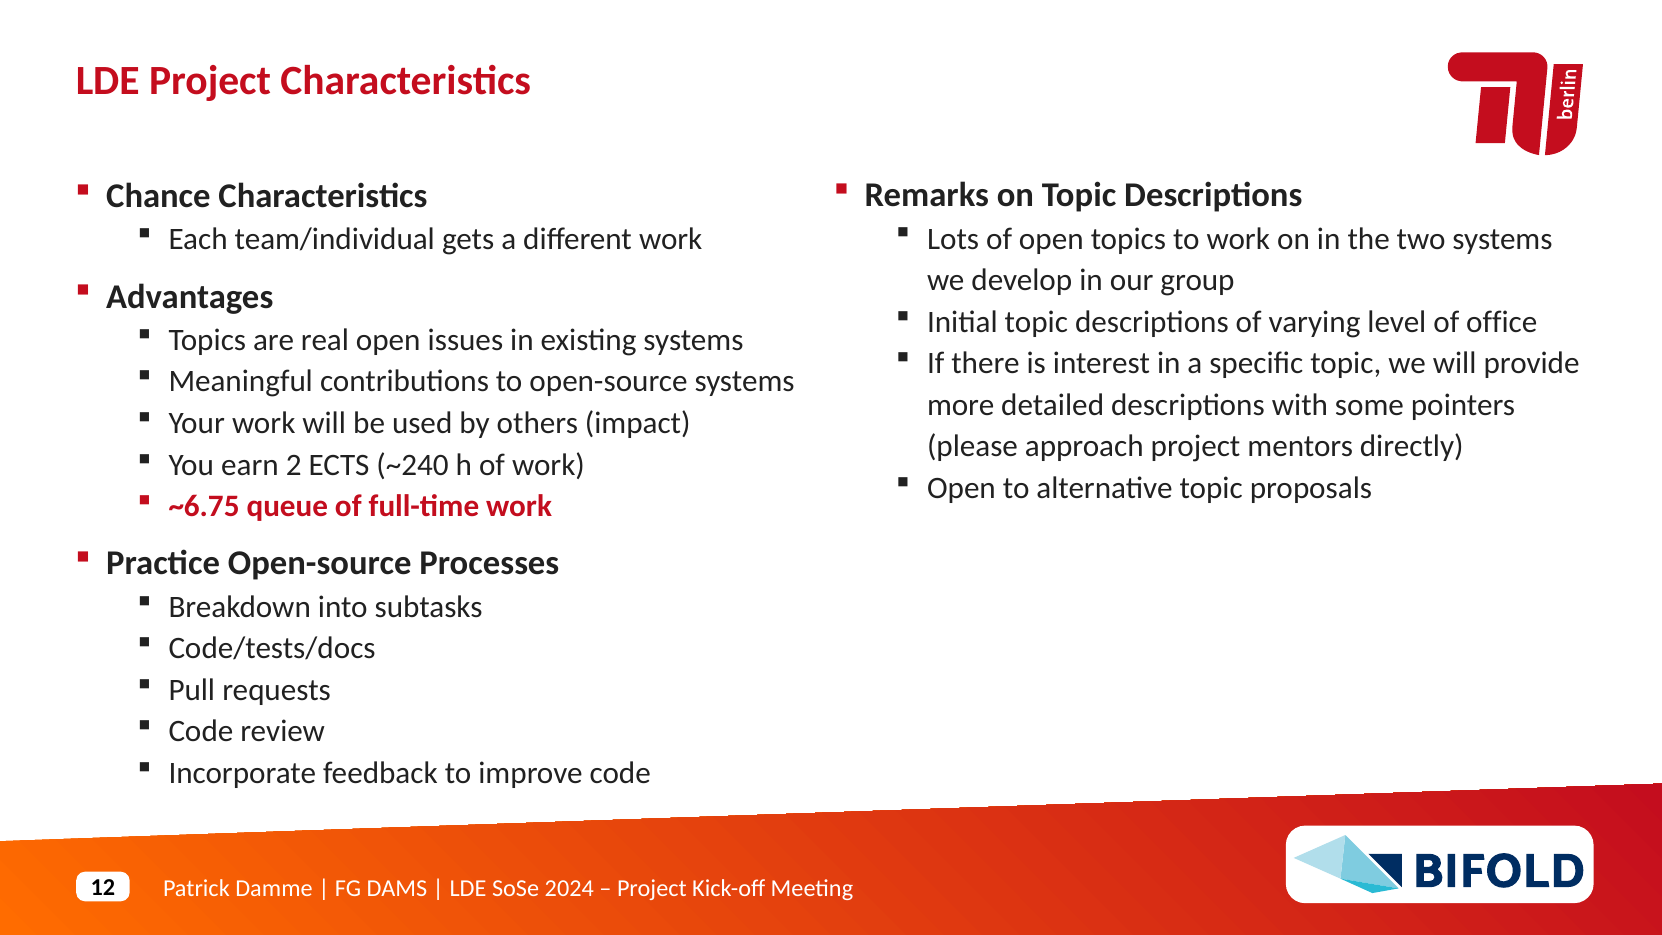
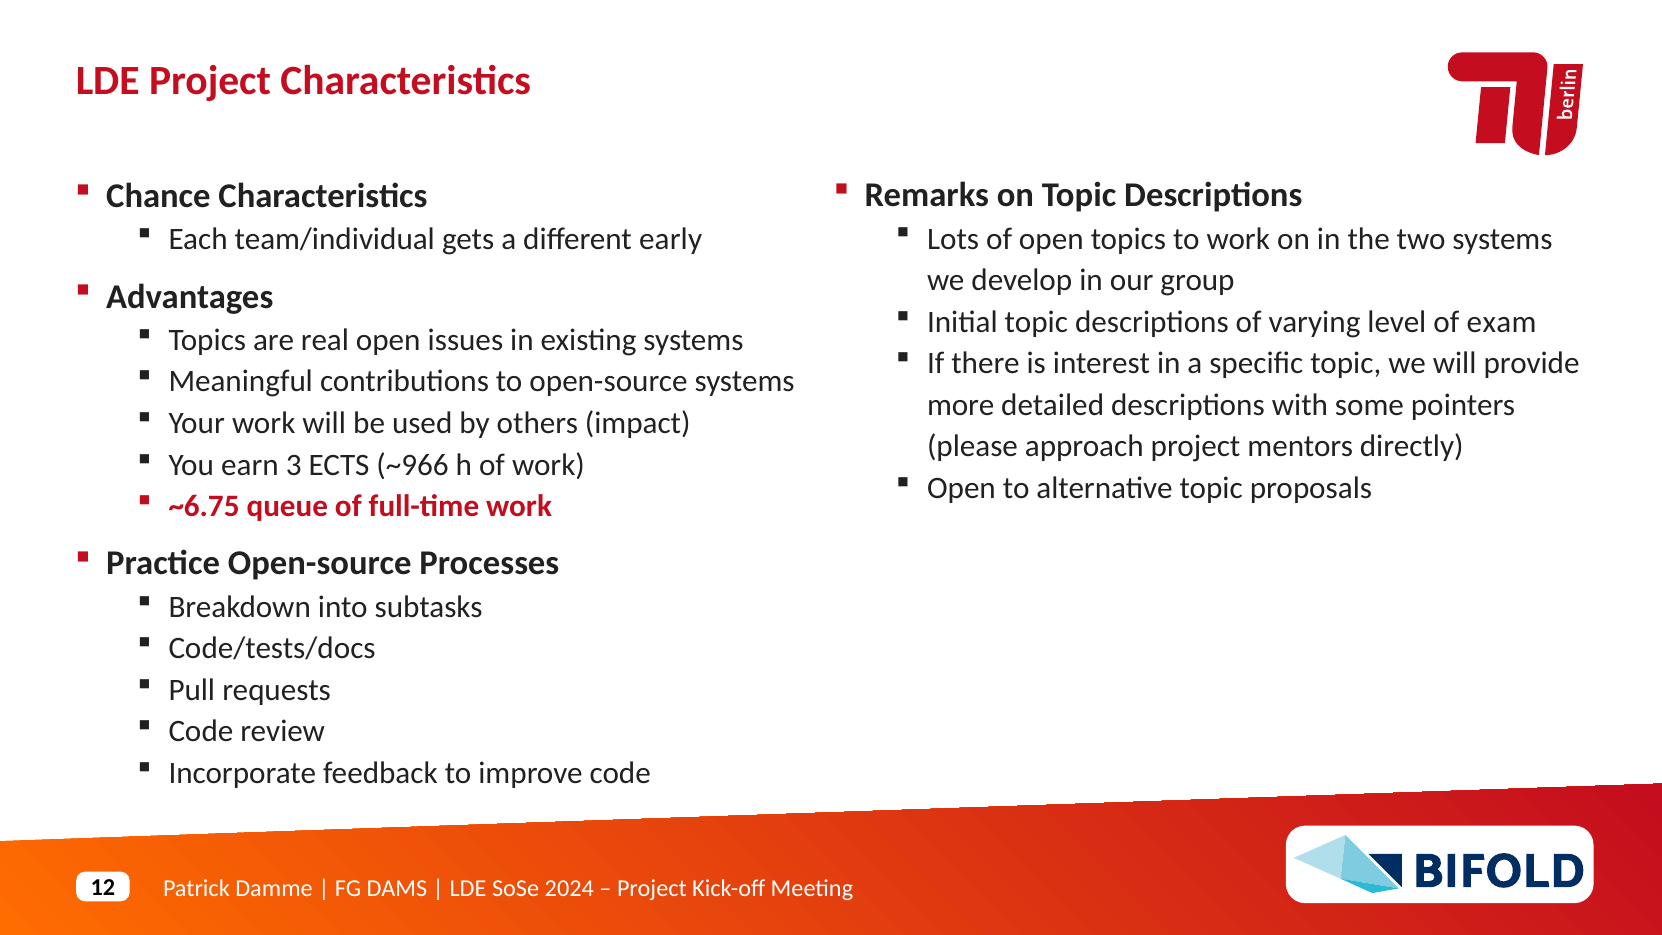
different work: work -> early
office: office -> exam
2: 2 -> 3
~240: ~240 -> ~966
